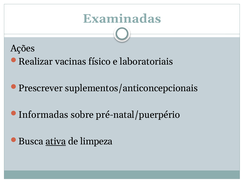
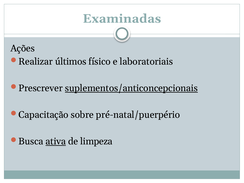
vacinas: vacinas -> últimos
suplementos/anticoncepcionais underline: none -> present
Informadas: Informadas -> Capacitação
